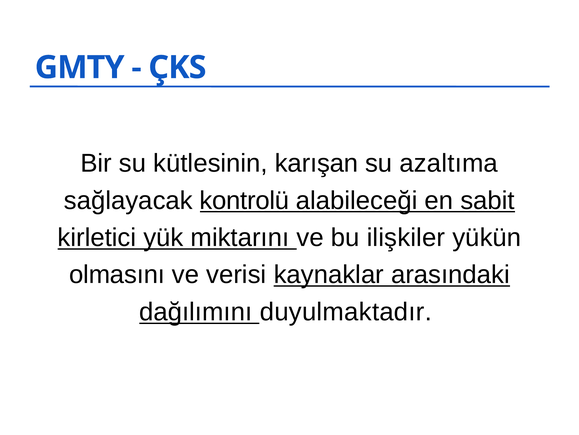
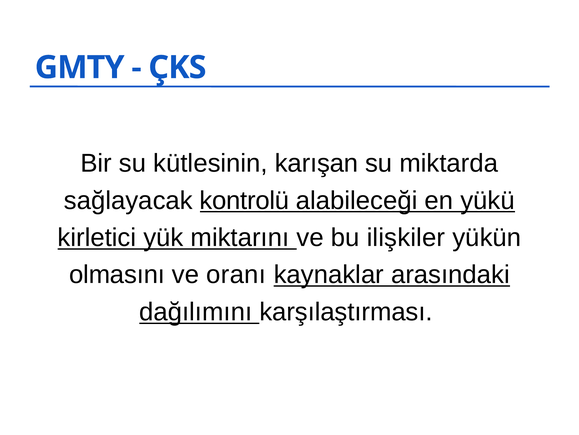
azaltıma: azaltıma -> miktarda
sabit: sabit -> yükü
verisi: verisi -> oranı
duyulmaktadır: duyulmaktadır -> karşılaştırması
